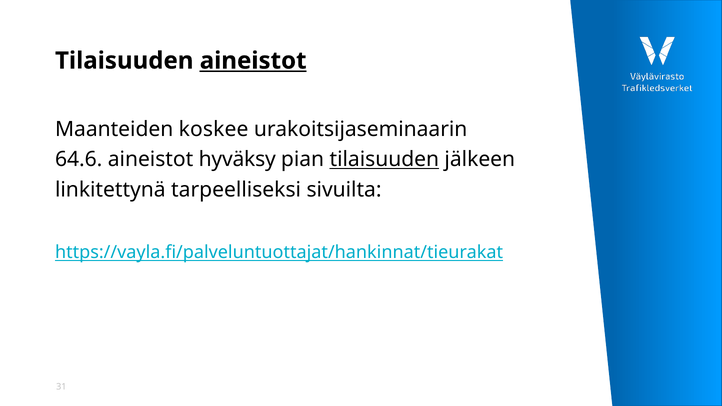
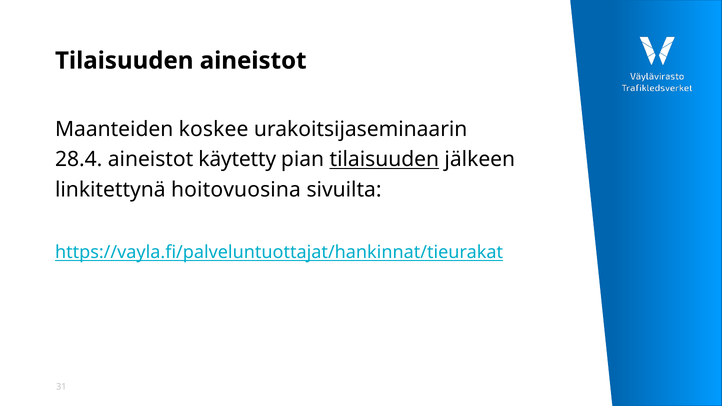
aineistot at (253, 61) underline: present -> none
64.6: 64.6 -> 28.4
hyväksy: hyväksy -> käytetty
tarpeelliseksi: tarpeelliseksi -> hoitovuosina
